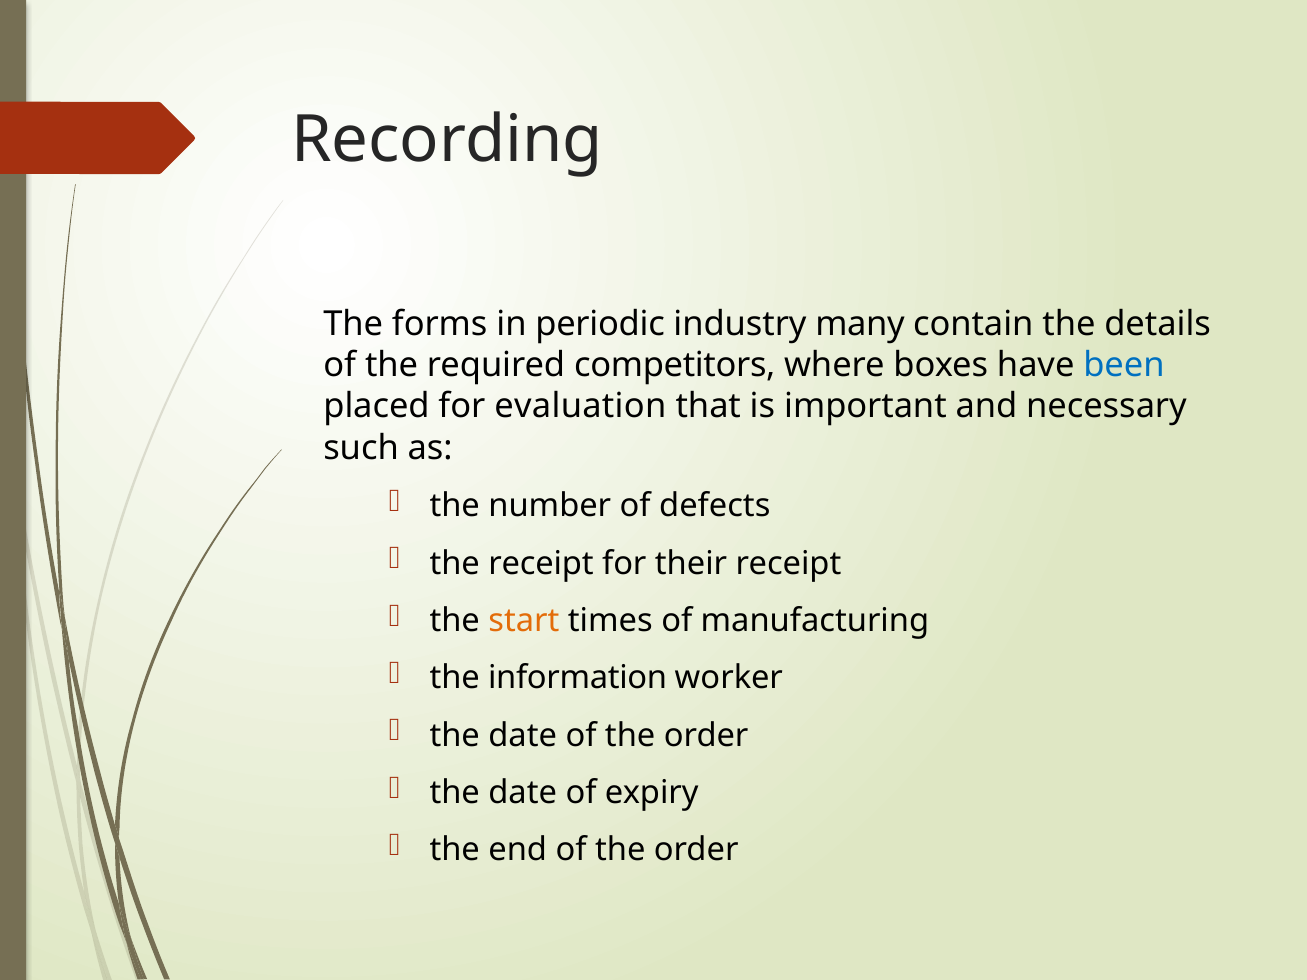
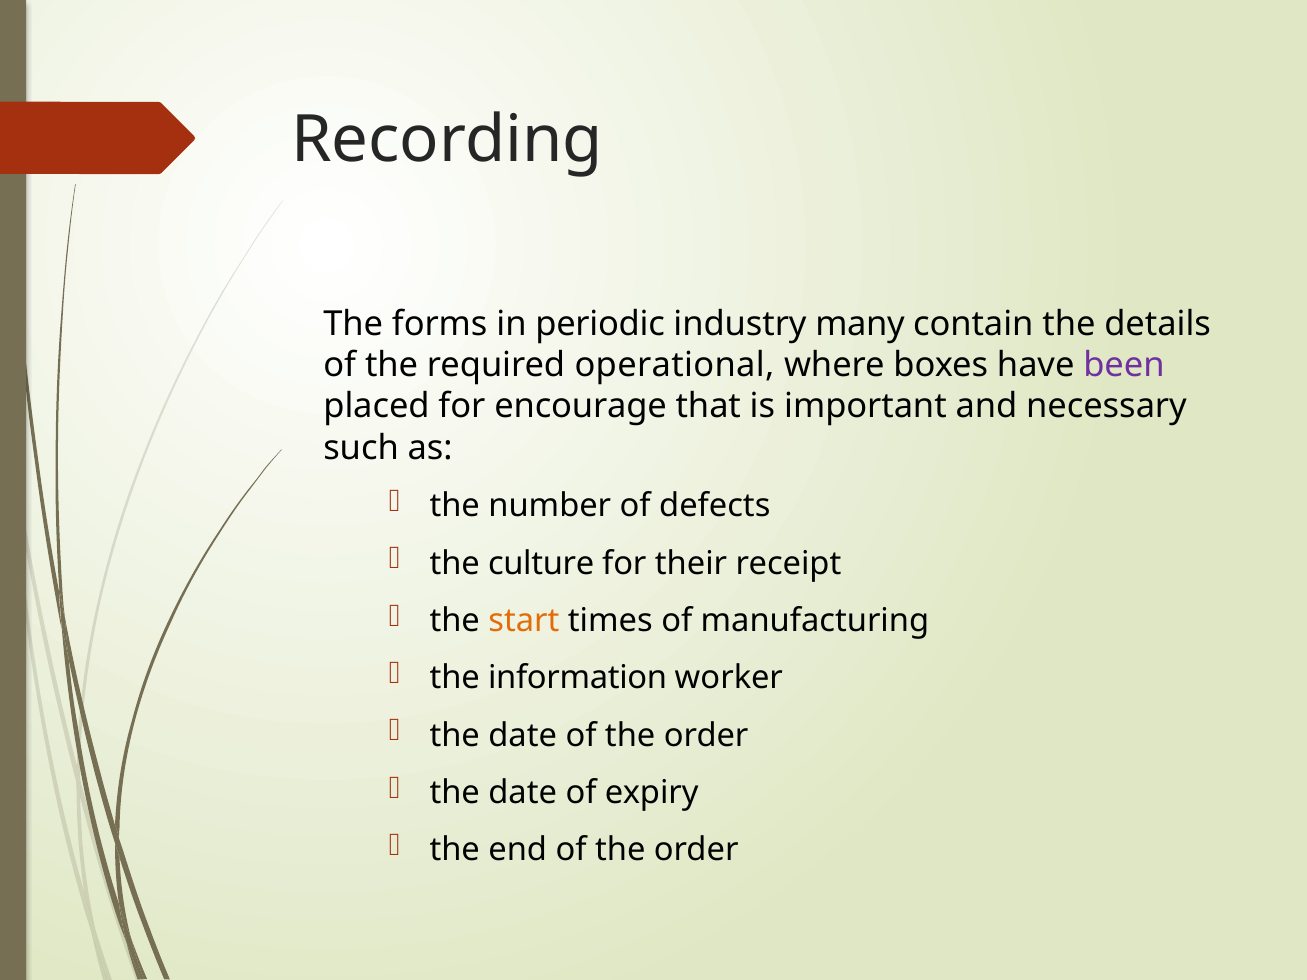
competitors: competitors -> operational
been colour: blue -> purple
evaluation: evaluation -> encourage
the receipt: receipt -> culture
